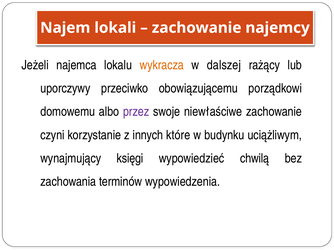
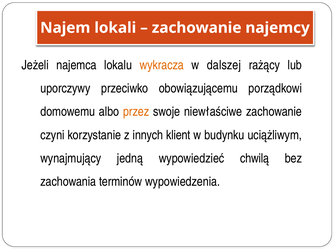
przez colour: purple -> orange
które: które -> klient
księgi: księgi -> jedną
